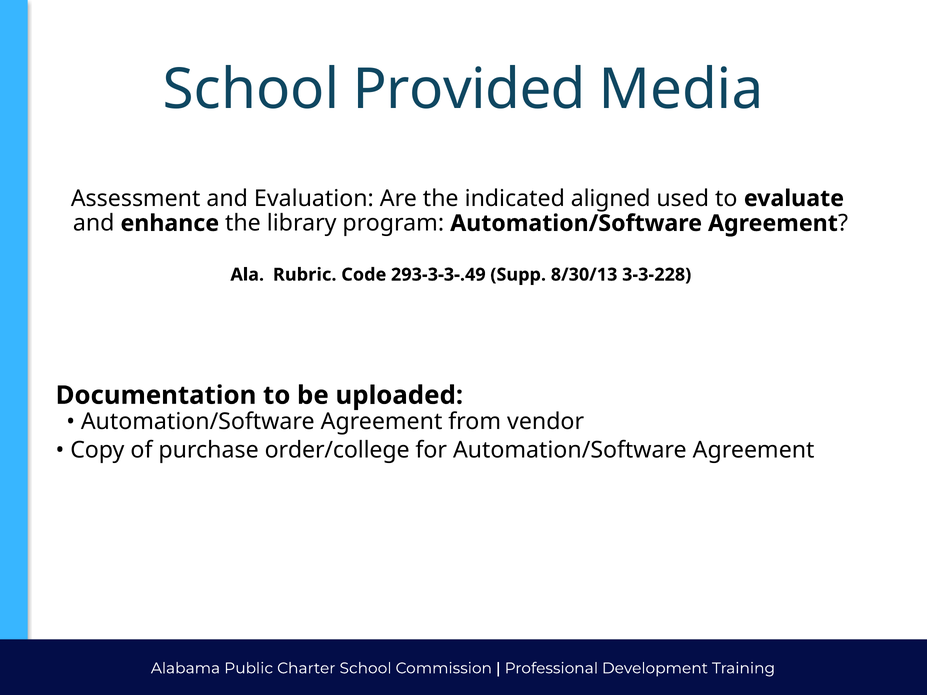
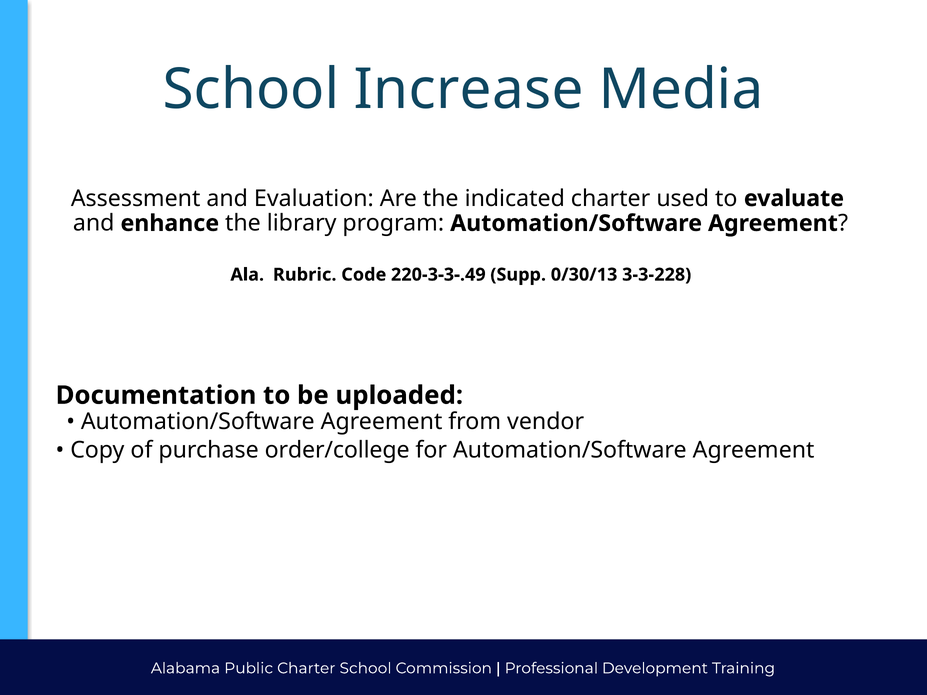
Provided: Provided -> Increase
indicated aligned: aligned -> charter
293-3-3-.49: 293-3-3-.49 -> 220-3-3-.49
8/30/13: 8/30/13 -> 0/30/13
